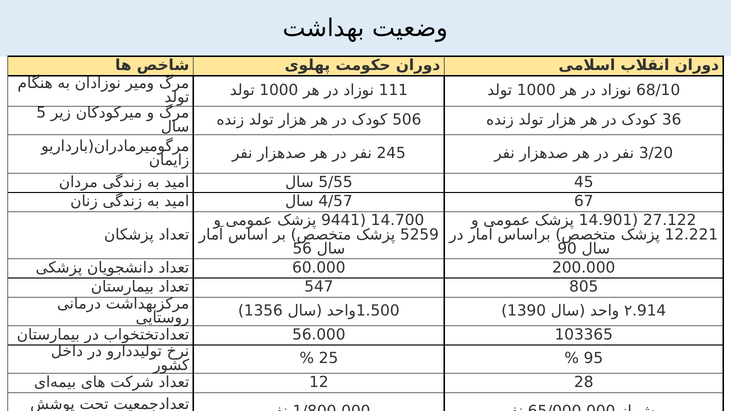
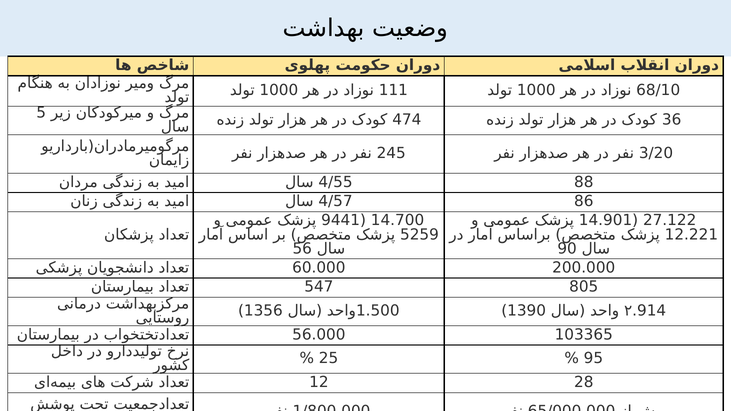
506: 506 -> 474
5/55: 5/55 -> 4/55
45: 45 -> 88
67: 67 -> 86
